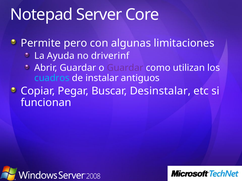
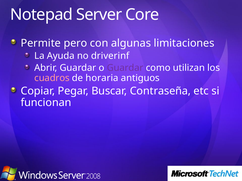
cuadros colour: light blue -> pink
instalar: instalar -> horaria
Desinstalar: Desinstalar -> Contraseña
